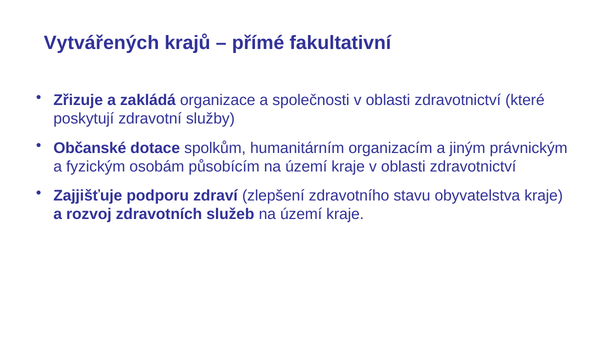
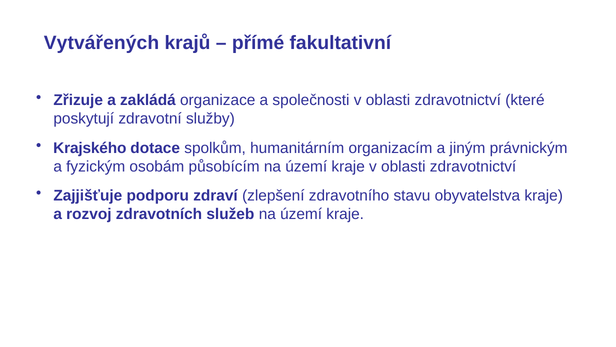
Občanské: Občanské -> Krajského
